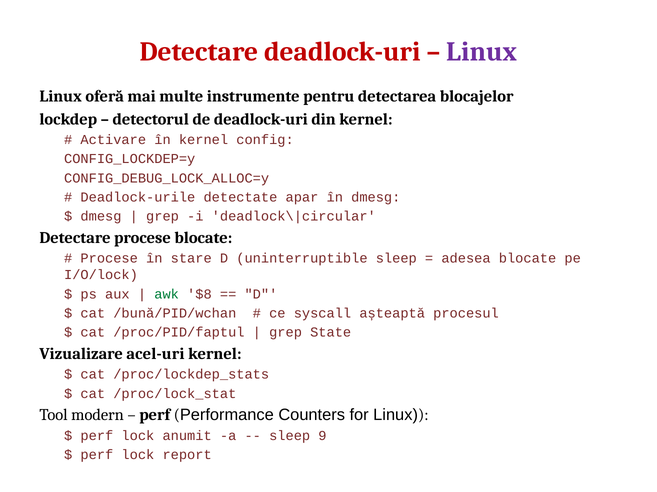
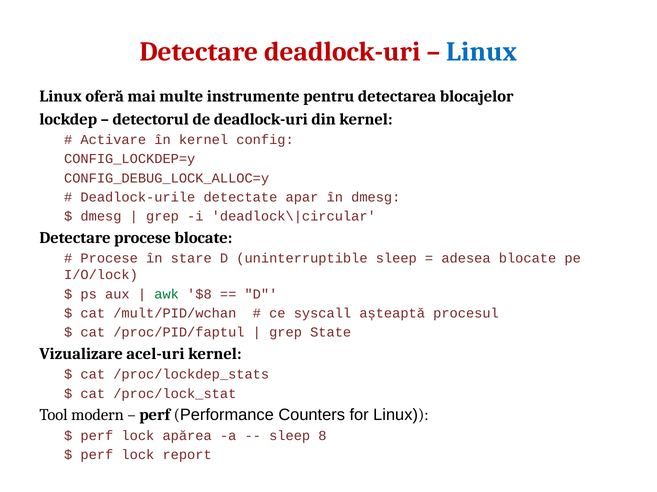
Linux at (482, 52) colour: purple -> blue
/bună/PID/wchan: /bună/PID/wchan -> /mult/PID/wchan
anumit: anumit -> apărea
9: 9 -> 8
